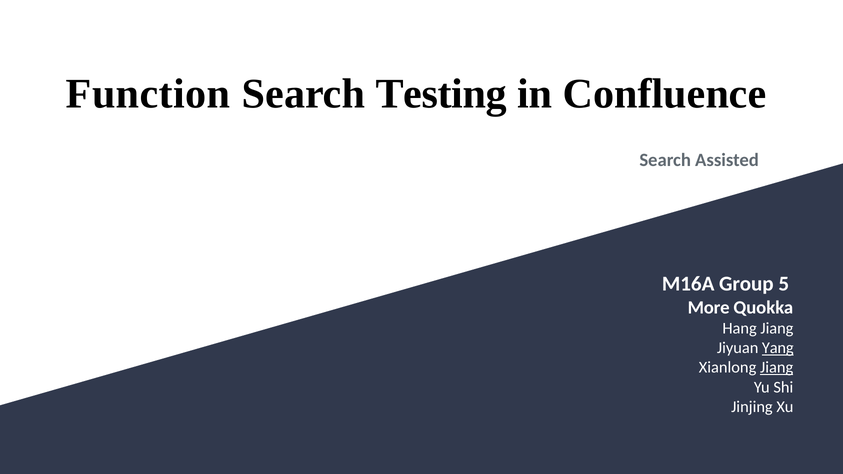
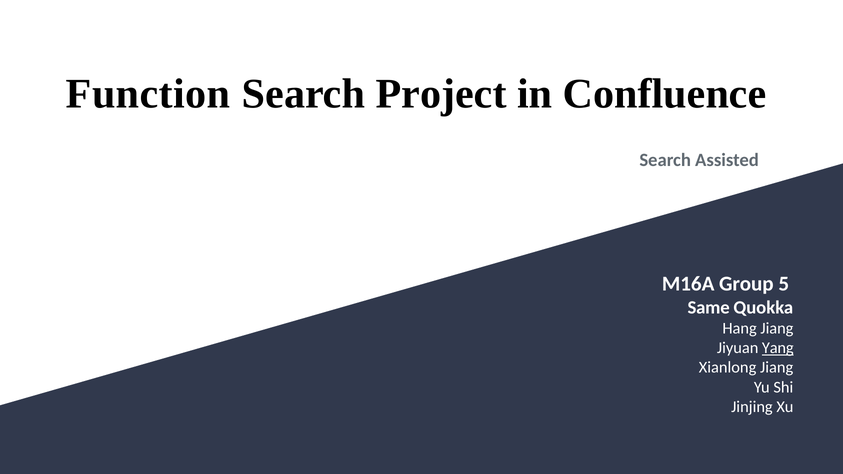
Testing: Testing -> Project
More: More -> Same
Jiang at (777, 368) underline: present -> none
